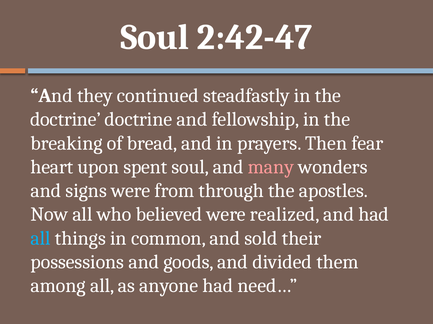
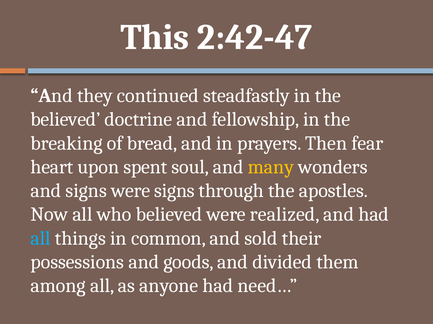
Soul at (155, 37): Soul -> This
doctrine at (65, 120): doctrine -> believed
many colour: pink -> yellow
were from: from -> signs
